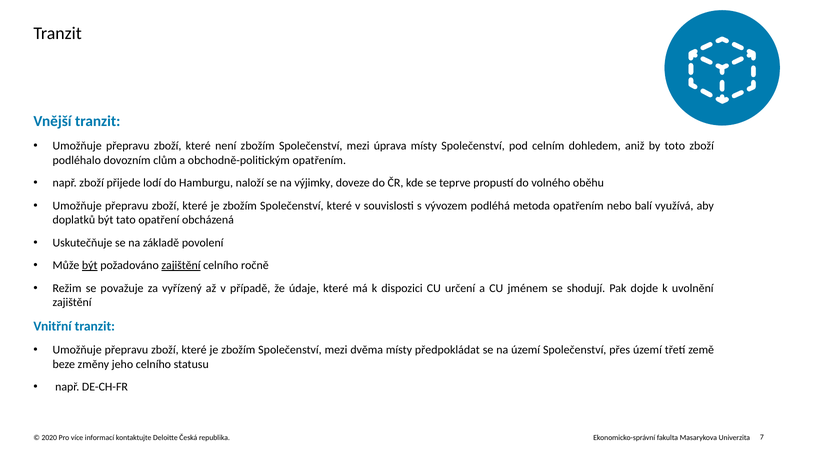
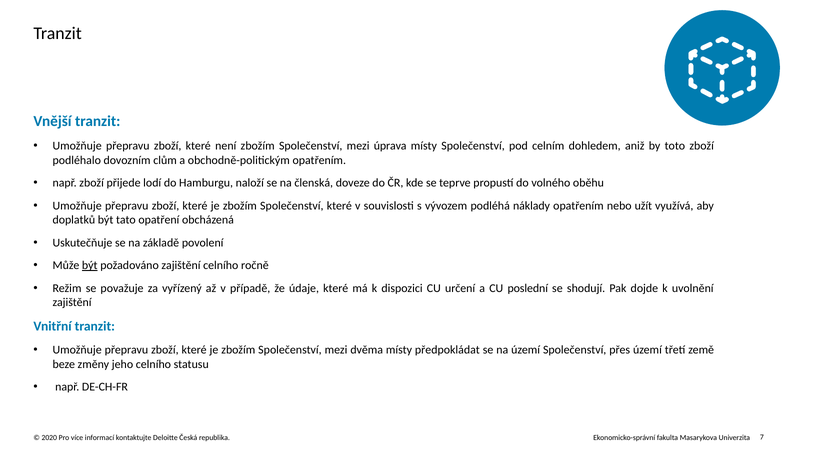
výjimky: výjimky -> členská
metoda: metoda -> náklady
balí: balí -> užít
zajištění at (181, 265) underline: present -> none
jménem: jménem -> poslední
